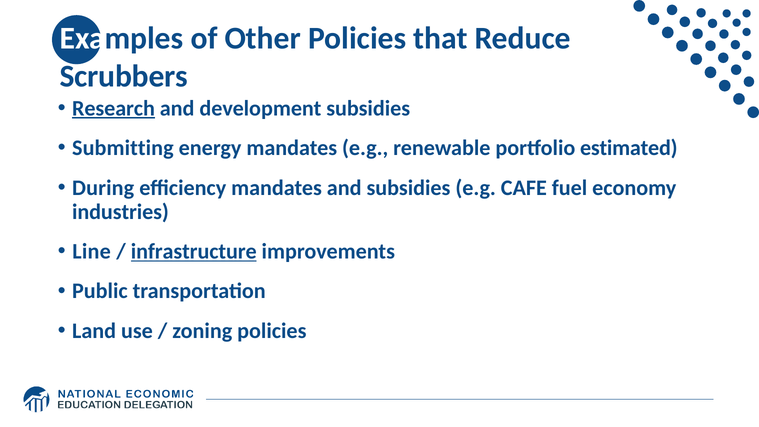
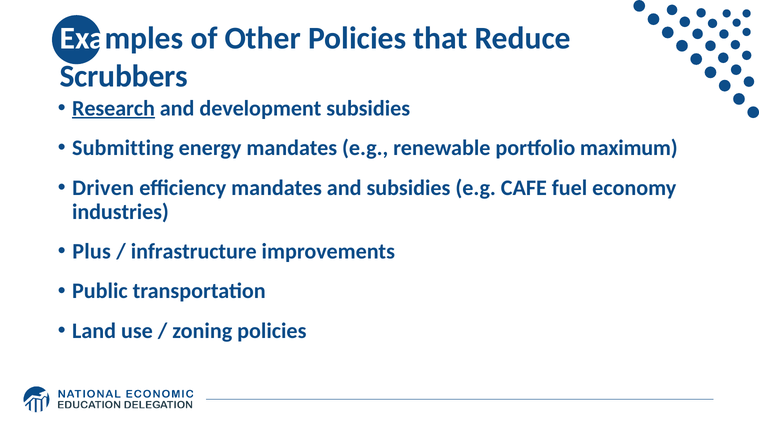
estimated: estimated -> maximum
During: During -> Driven
Line: Line -> Plus
infrastructure underline: present -> none
